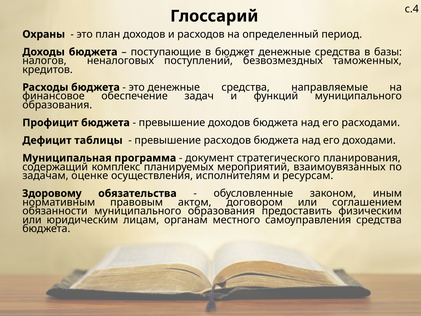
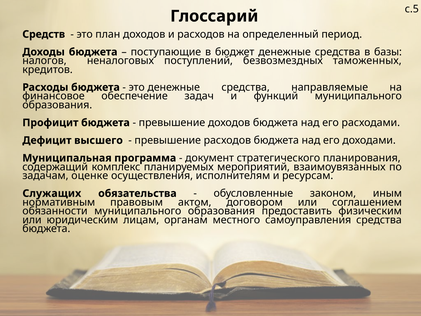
с.4: с.4 -> с.5
Охраны: Охраны -> Средств
таблицы: таблицы -> высшего
Здоровому: Здоровому -> Служащих
